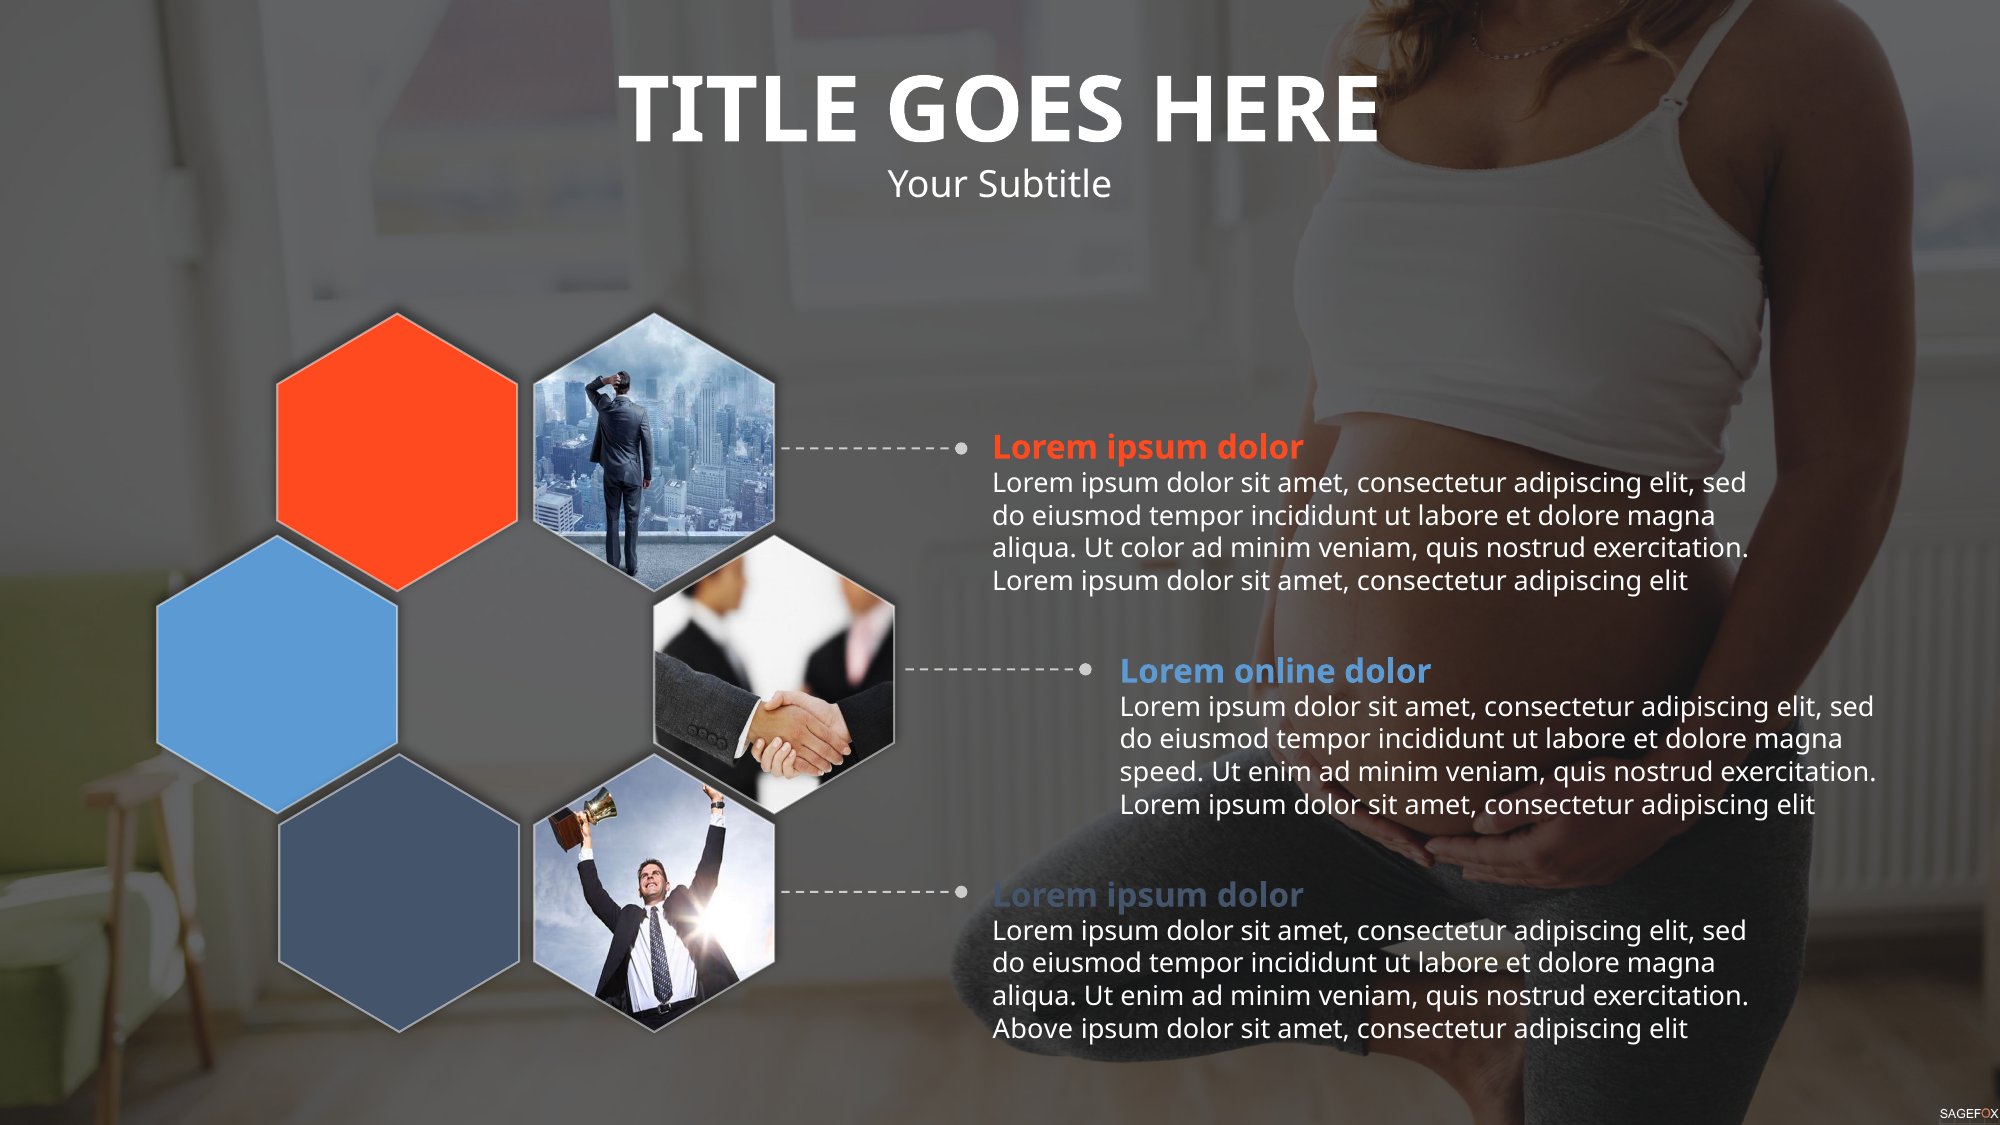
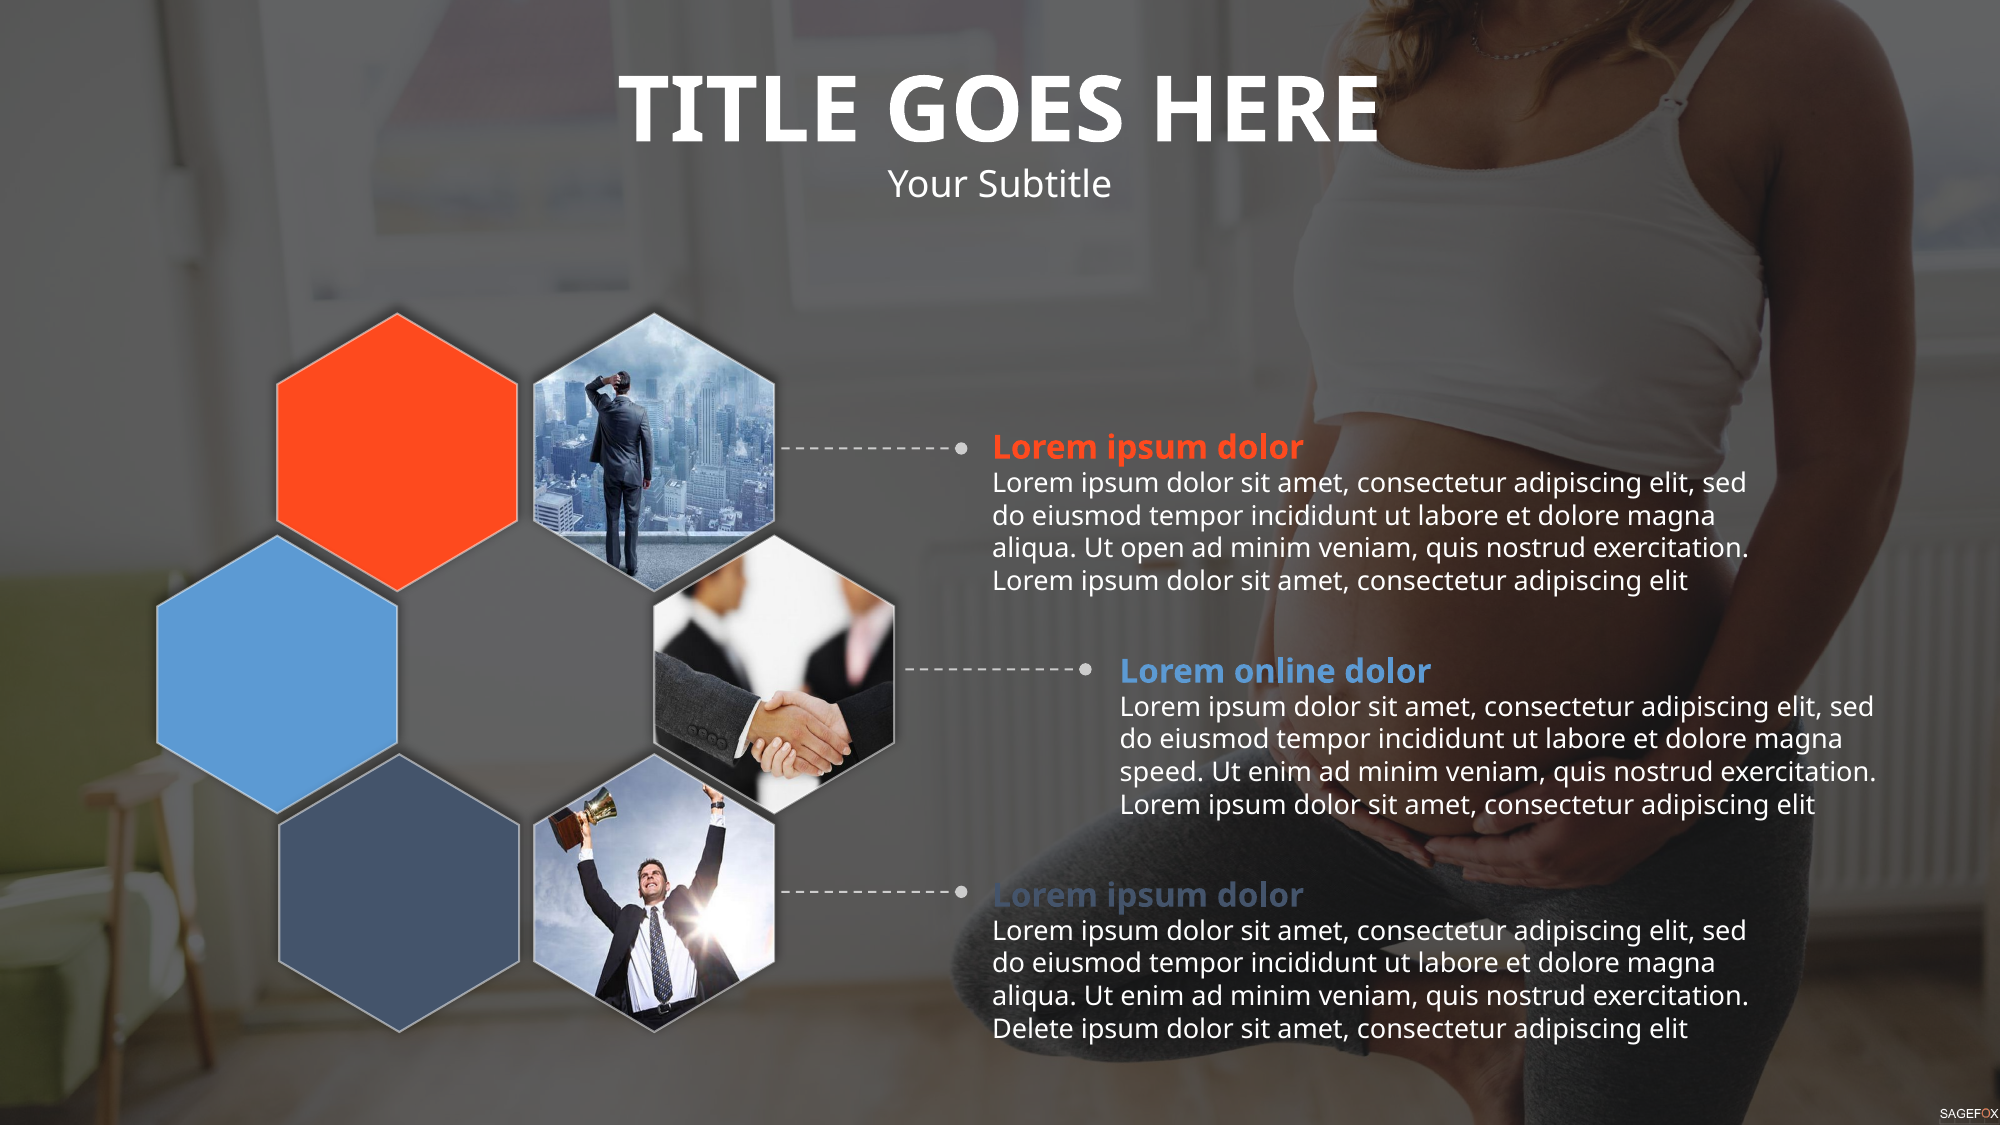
color: color -> open
Above: Above -> Delete
